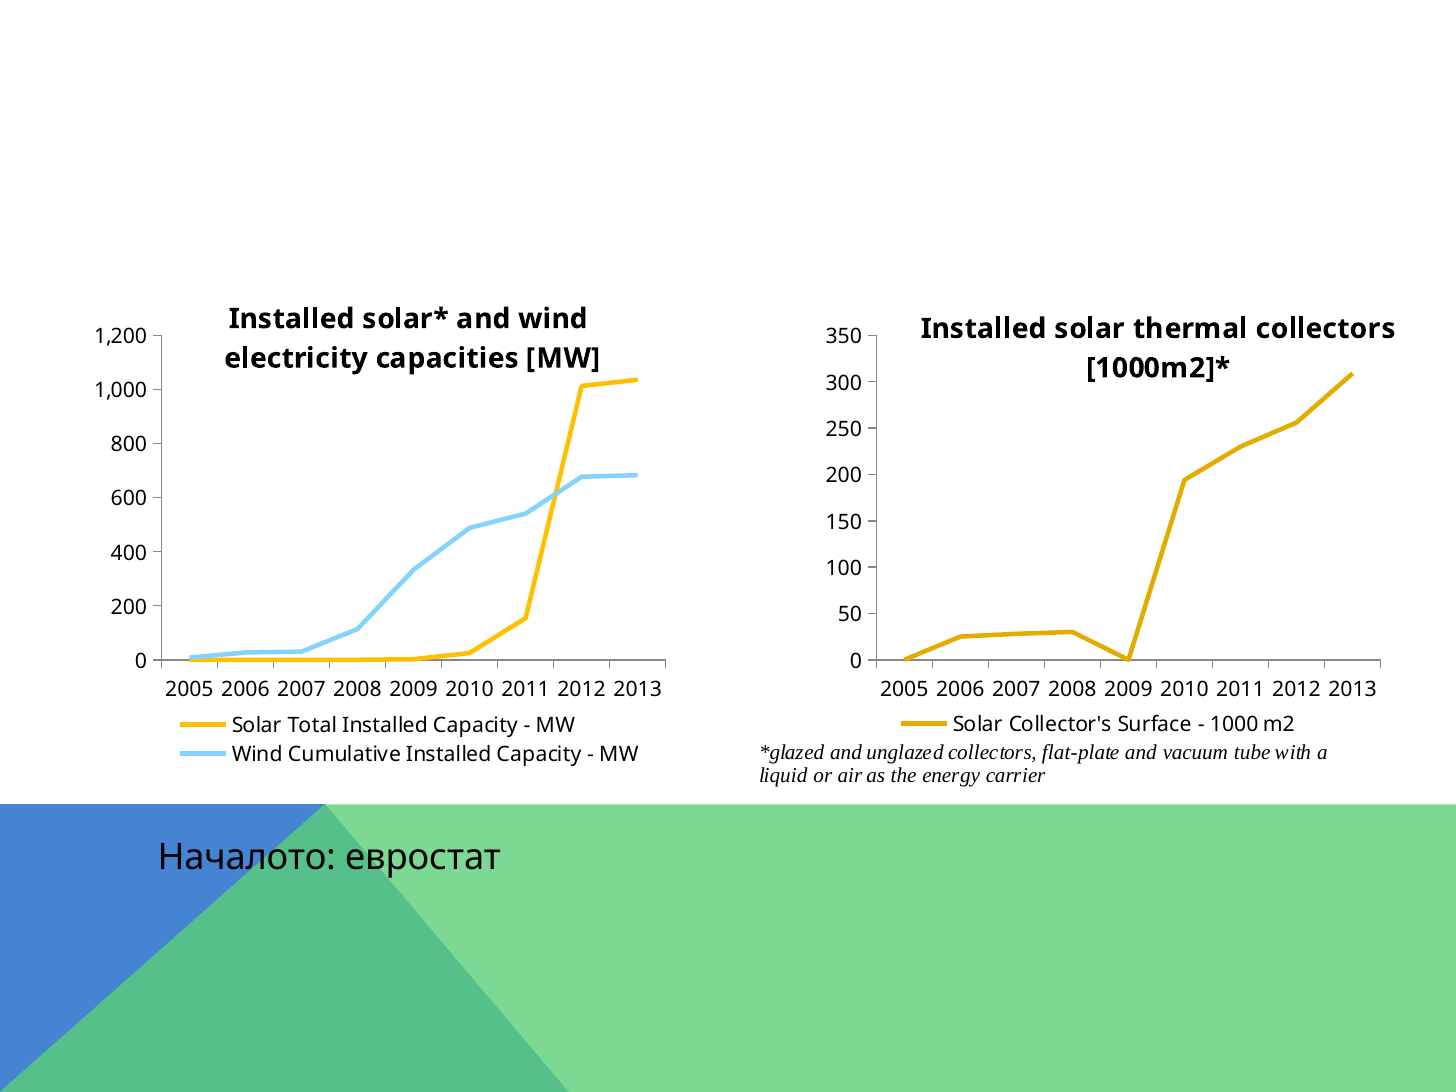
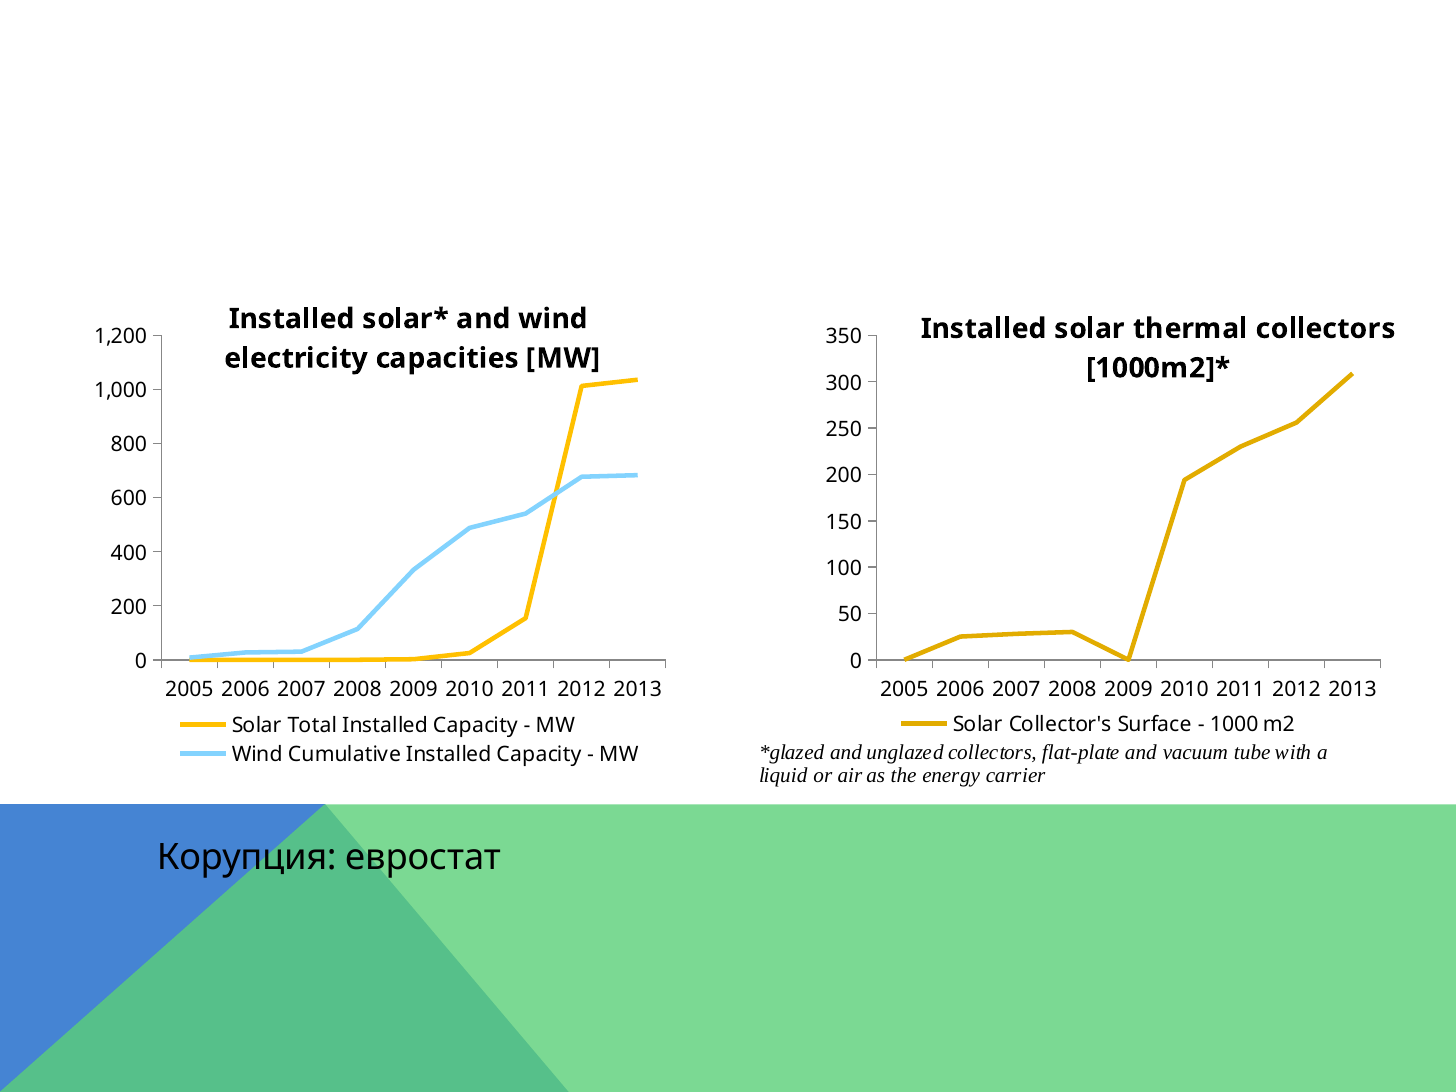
Началото: Началото -> Корупция
